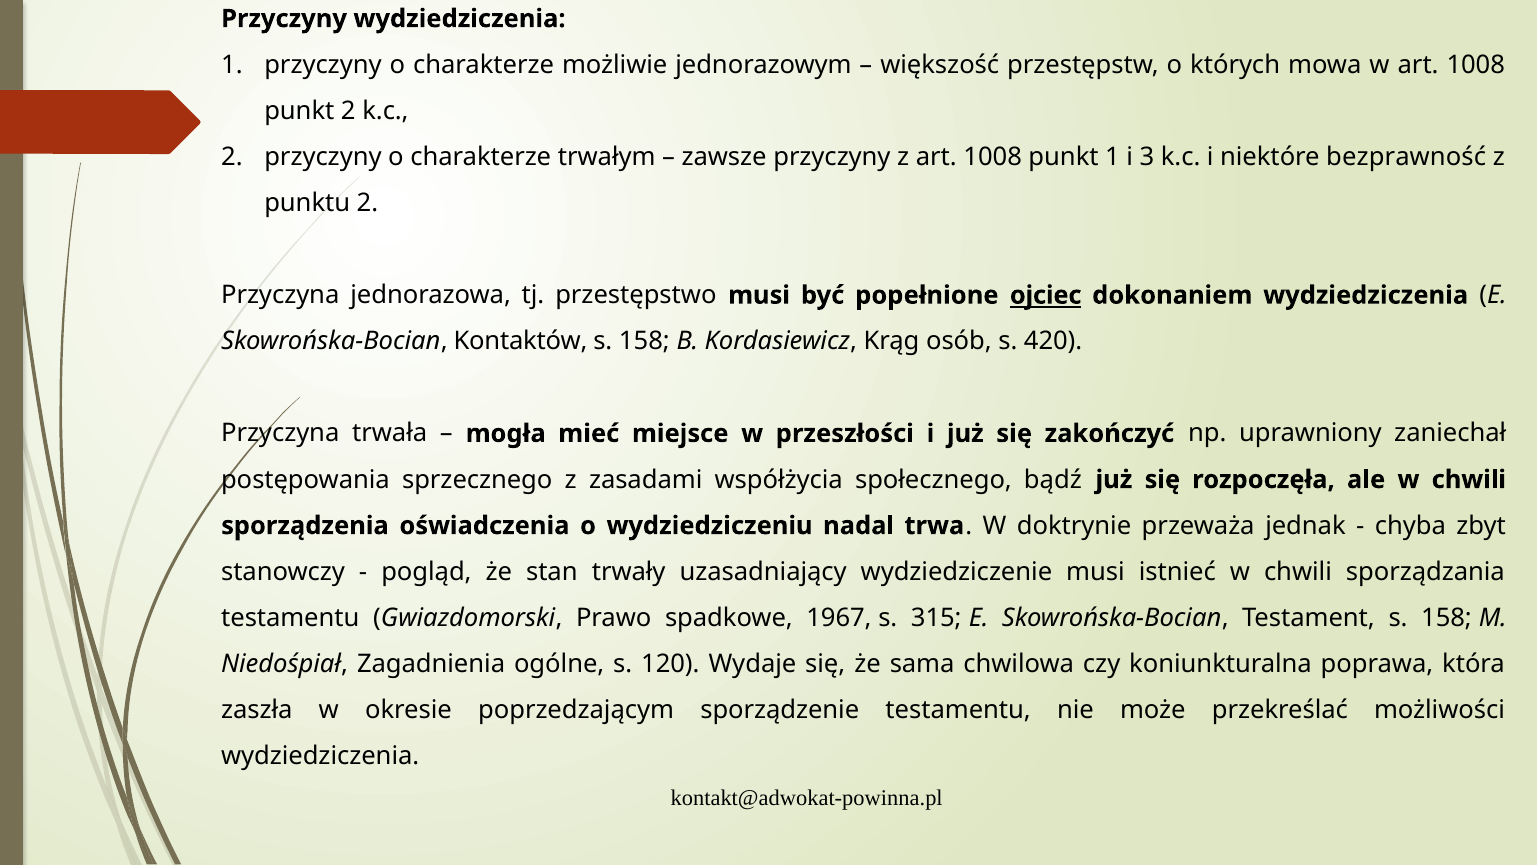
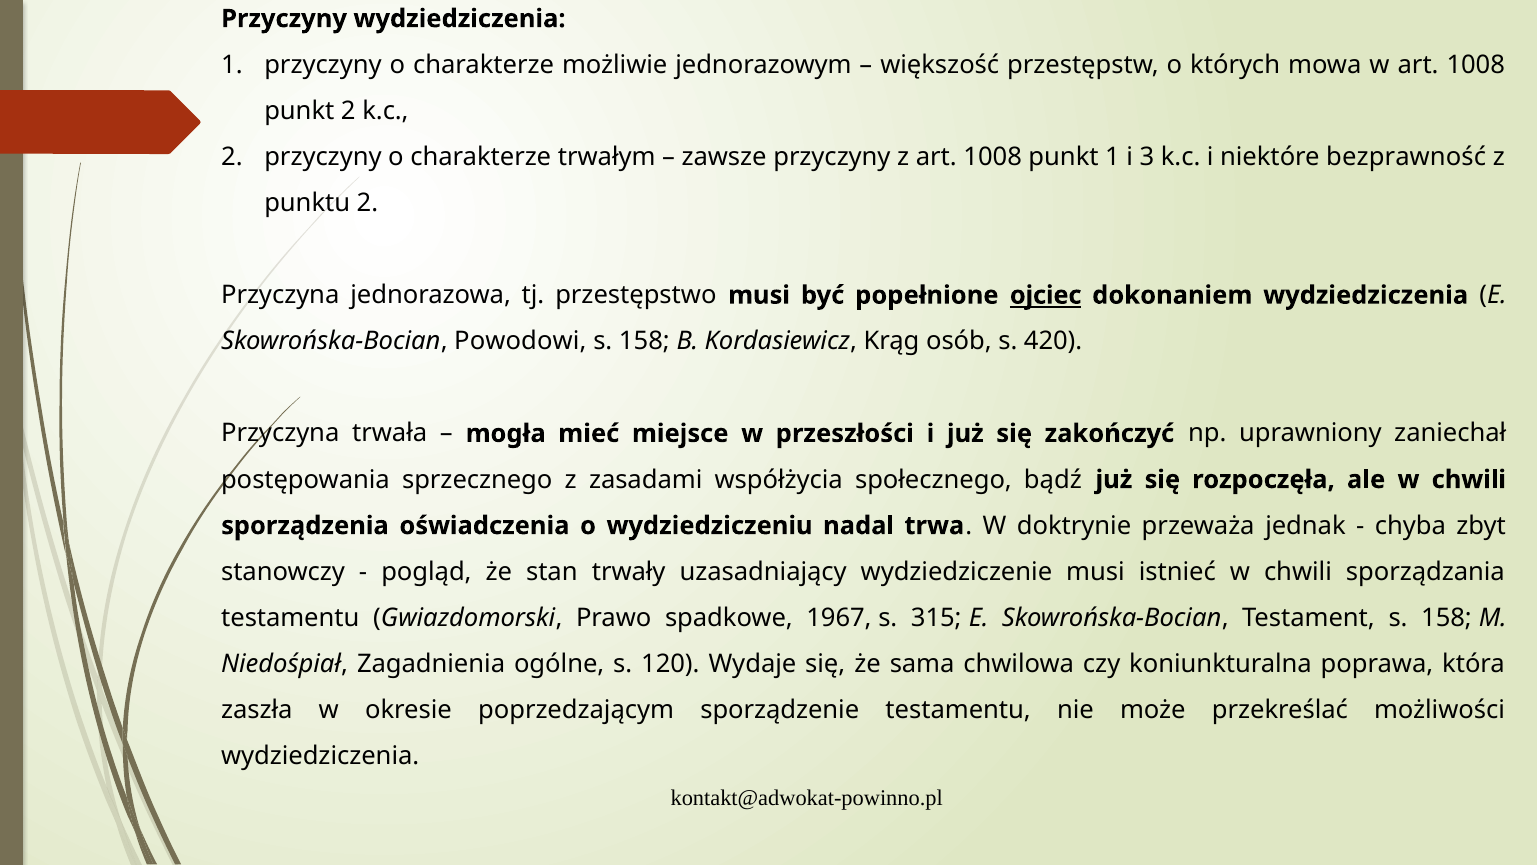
Kontaktów: Kontaktów -> Powodowi
kontakt@adwokat-powinna.pl: kontakt@adwokat-powinna.pl -> kontakt@adwokat-powinno.pl
